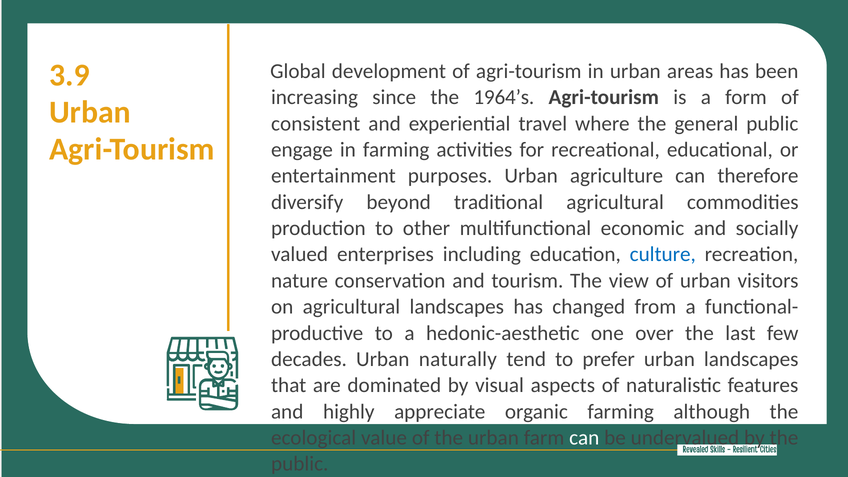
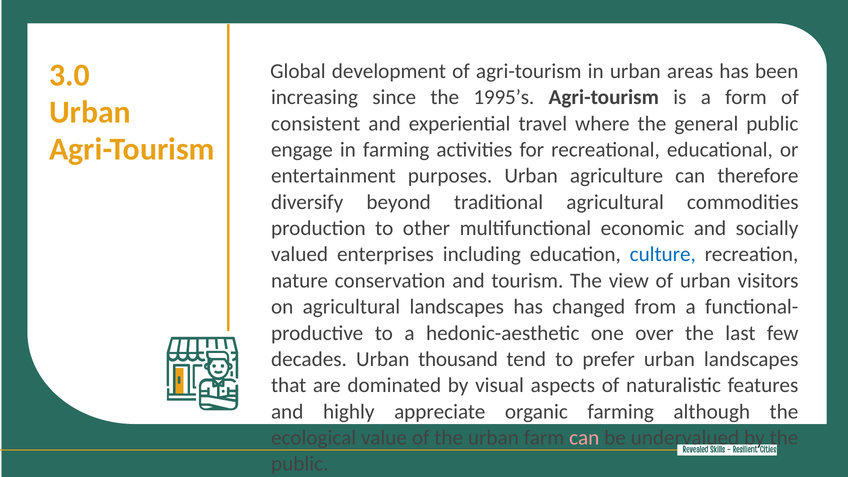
3.9: 3.9 -> 3.0
1964’s: 1964’s -> 1995’s
naturally: naturally -> thousand
can at (584, 438) colour: white -> pink
